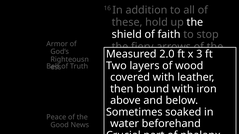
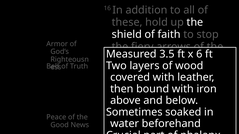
2.0: 2.0 -> 3.5
x 3: 3 -> 6
